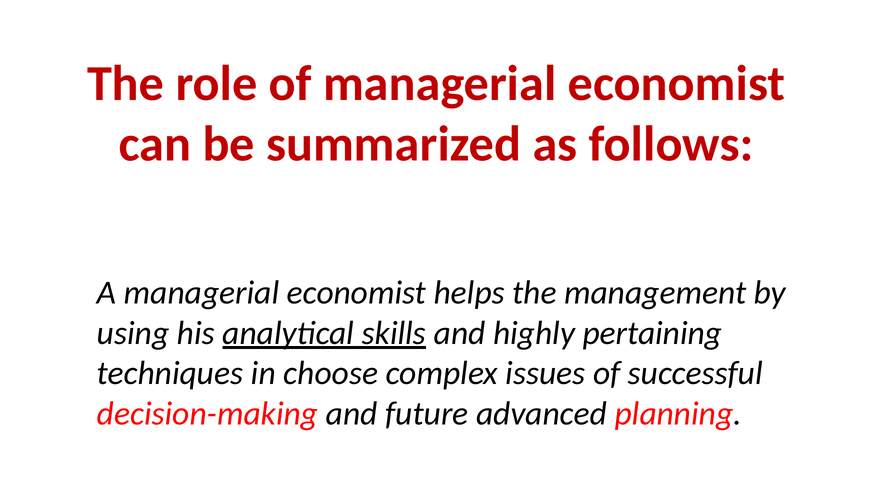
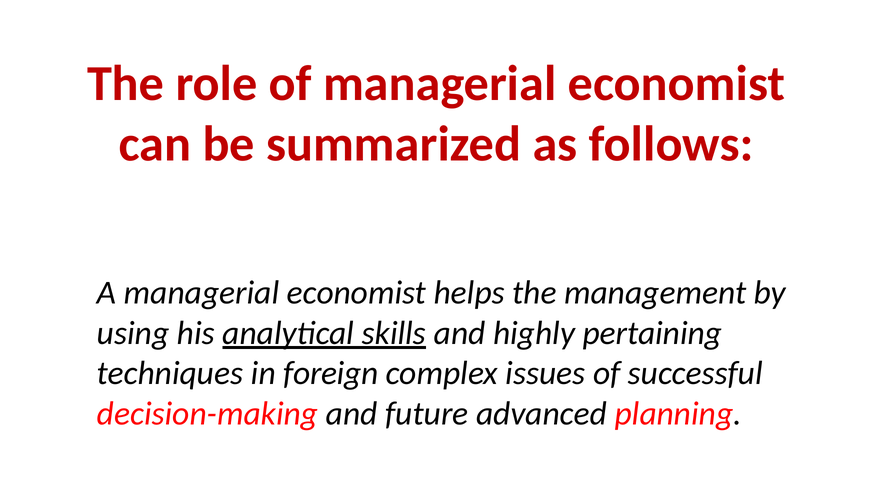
choose: choose -> foreign
